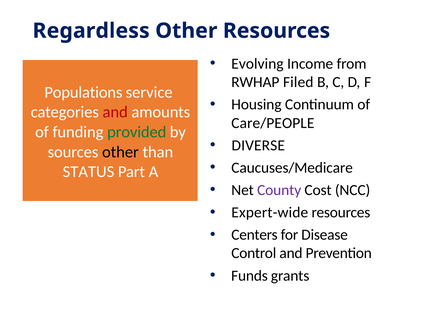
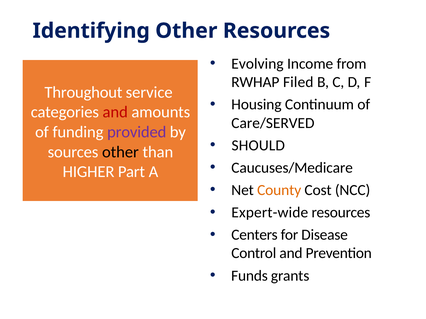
Regardless: Regardless -> Identifying
Populations: Populations -> Throughout
Care/PEOPLE: Care/PEOPLE -> Care/SERVED
provided colour: green -> purple
DIVERSE: DIVERSE -> SHOULD
STATUS: STATUS -> HIGHER
County colour: purple -> orange
